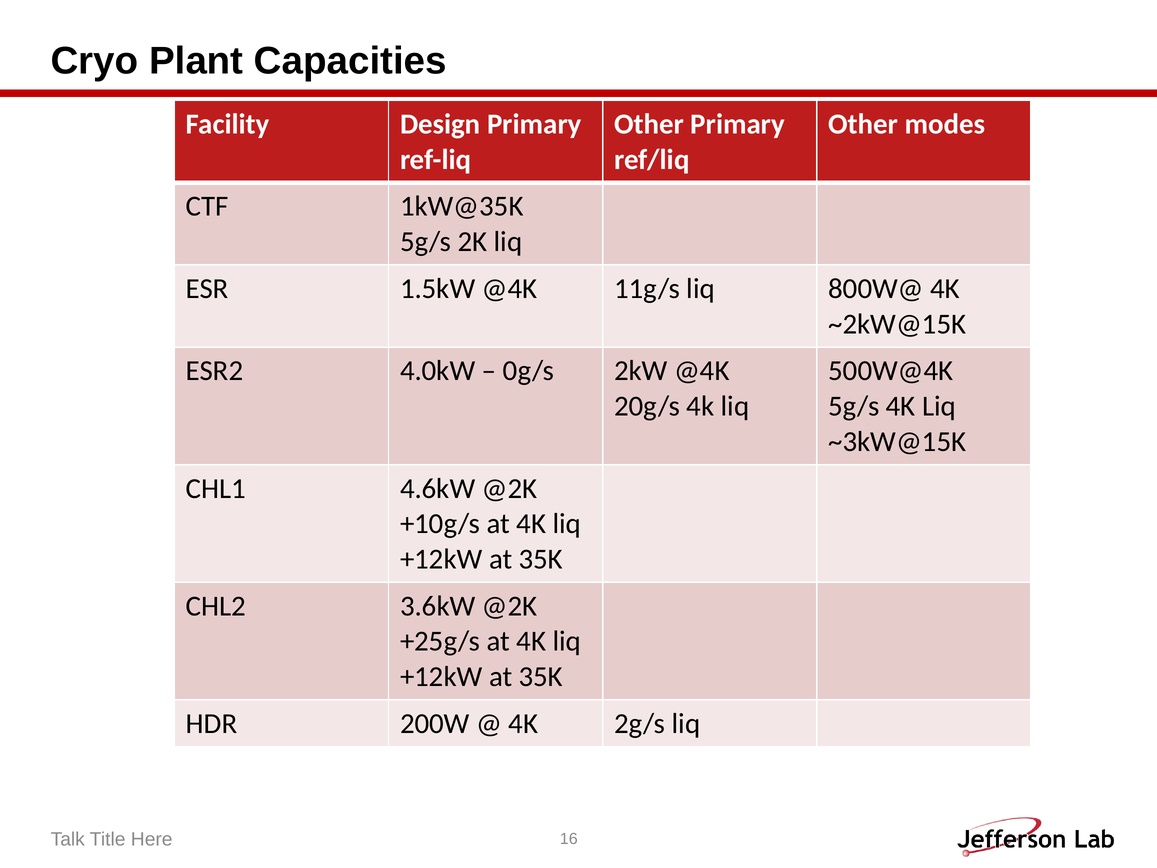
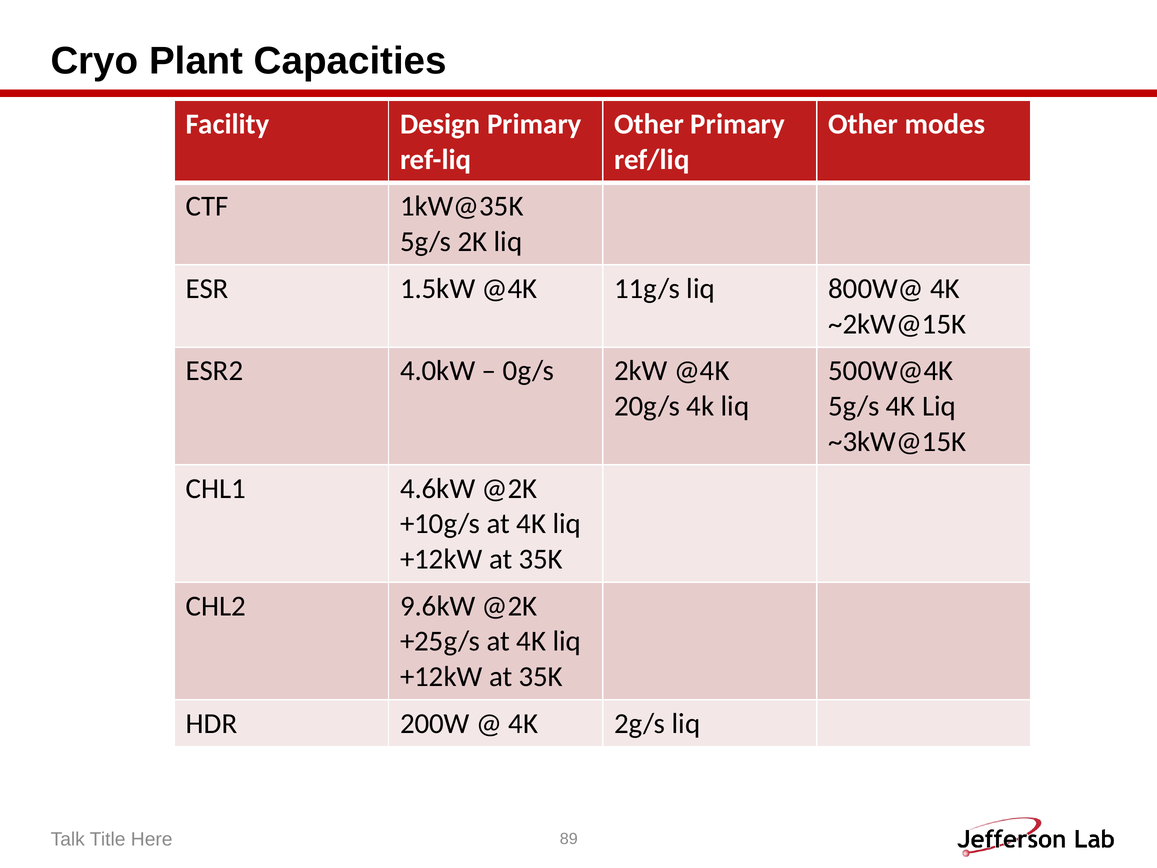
3.6kW: 3.6kW -> 9.6kW
16: 16 -> 89
